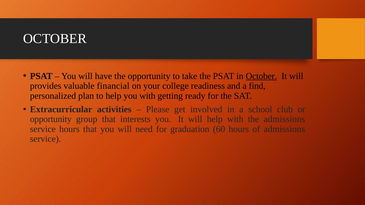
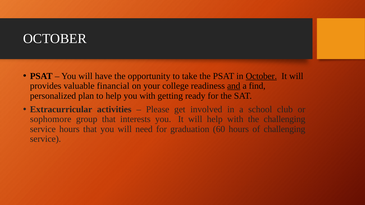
and underline: none -> present
opportunity at (51, 119): opportunity -> sophomore
the admissions: admissions -> challenging
of admissions: admissions -> challenging
